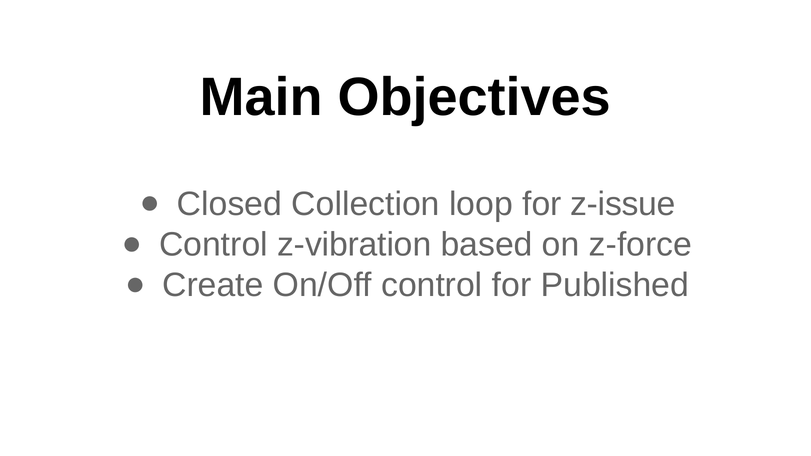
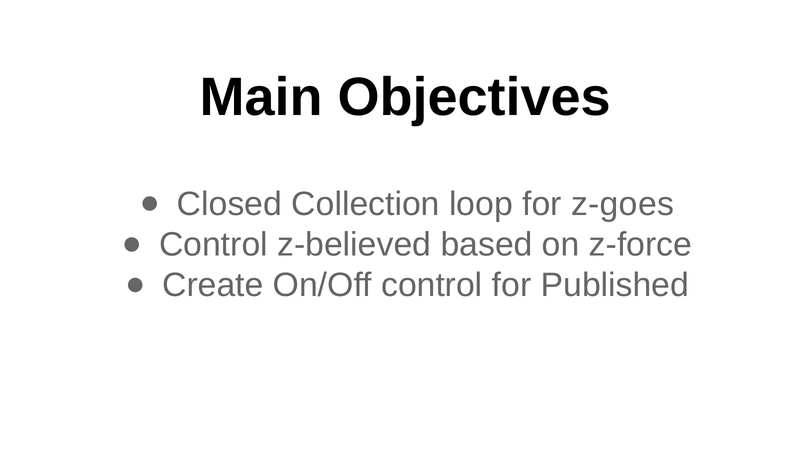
z-issue: z-issue -> z-goes
z-vibration: z-vibration -> z-believed
